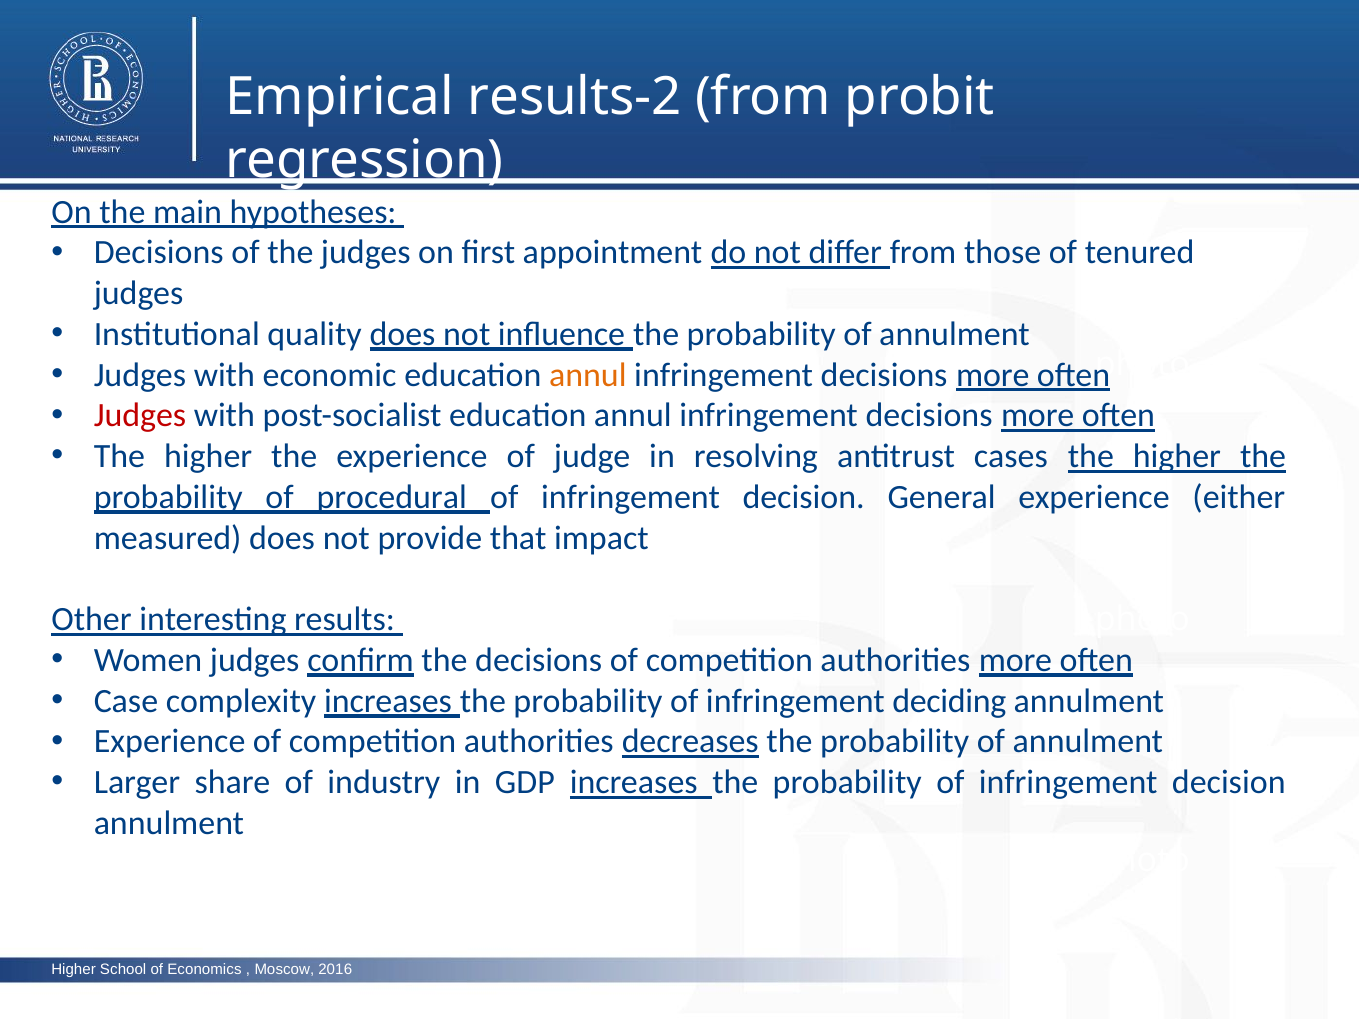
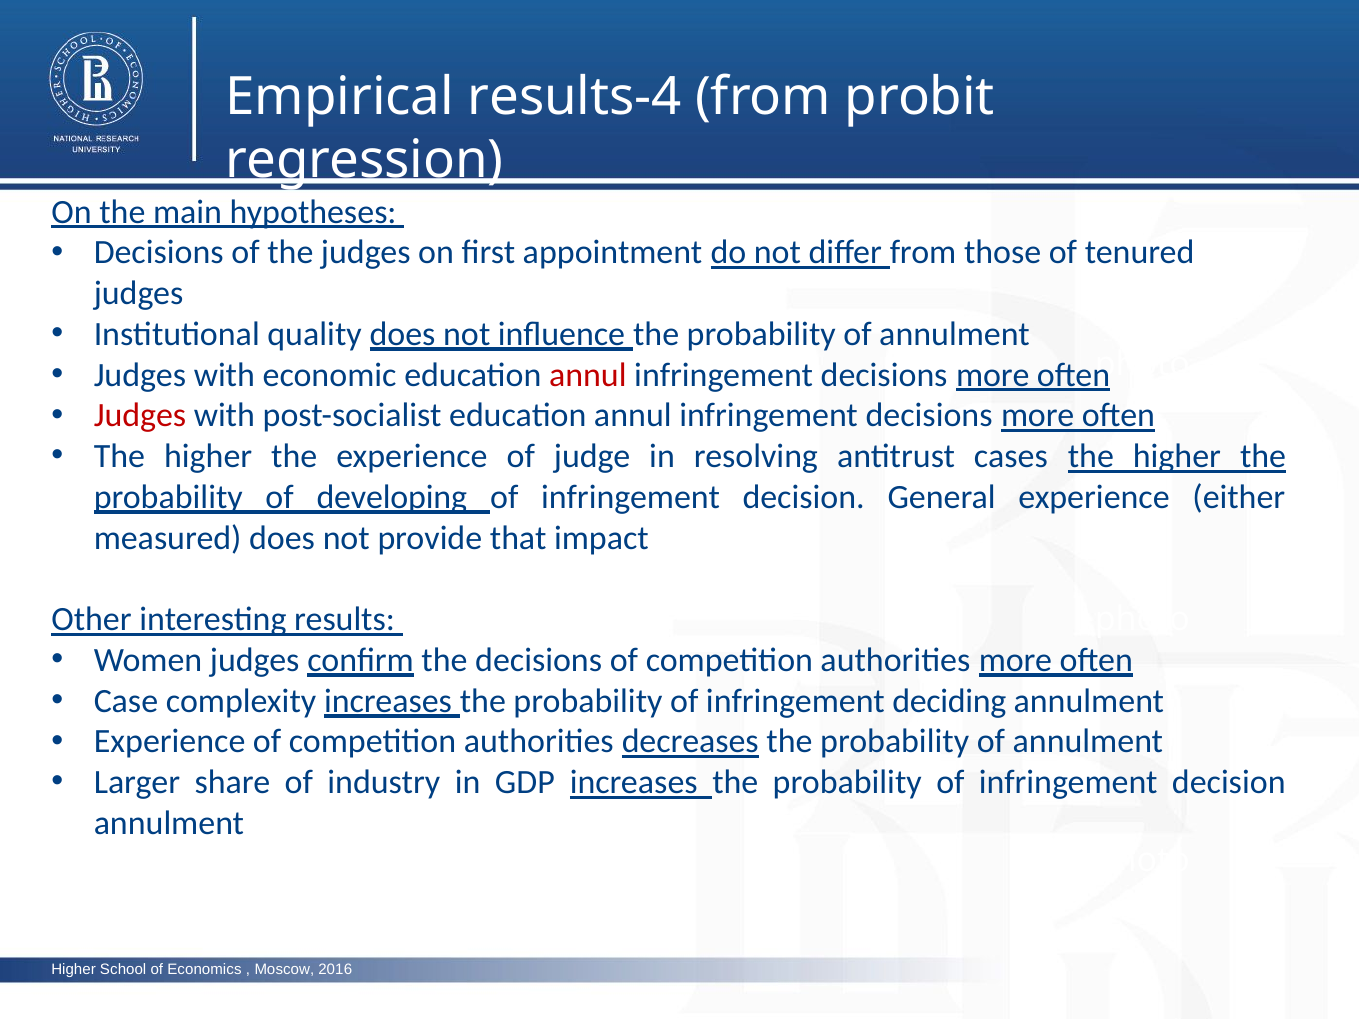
results-2: results-2 -> results-4
annul at (588, 375) colour: orange -> red
procedural: procedural -> developing
